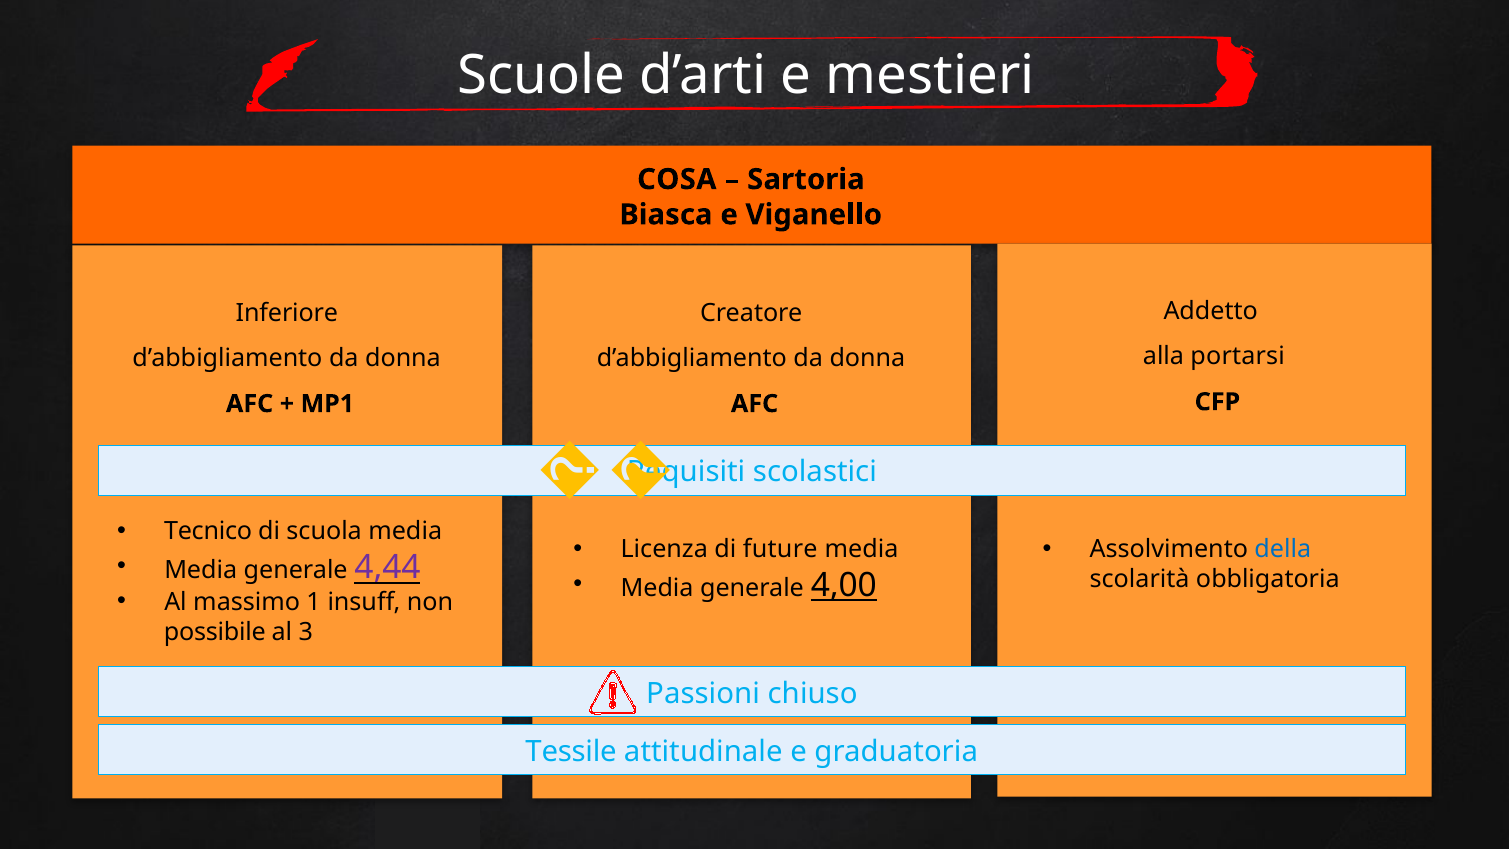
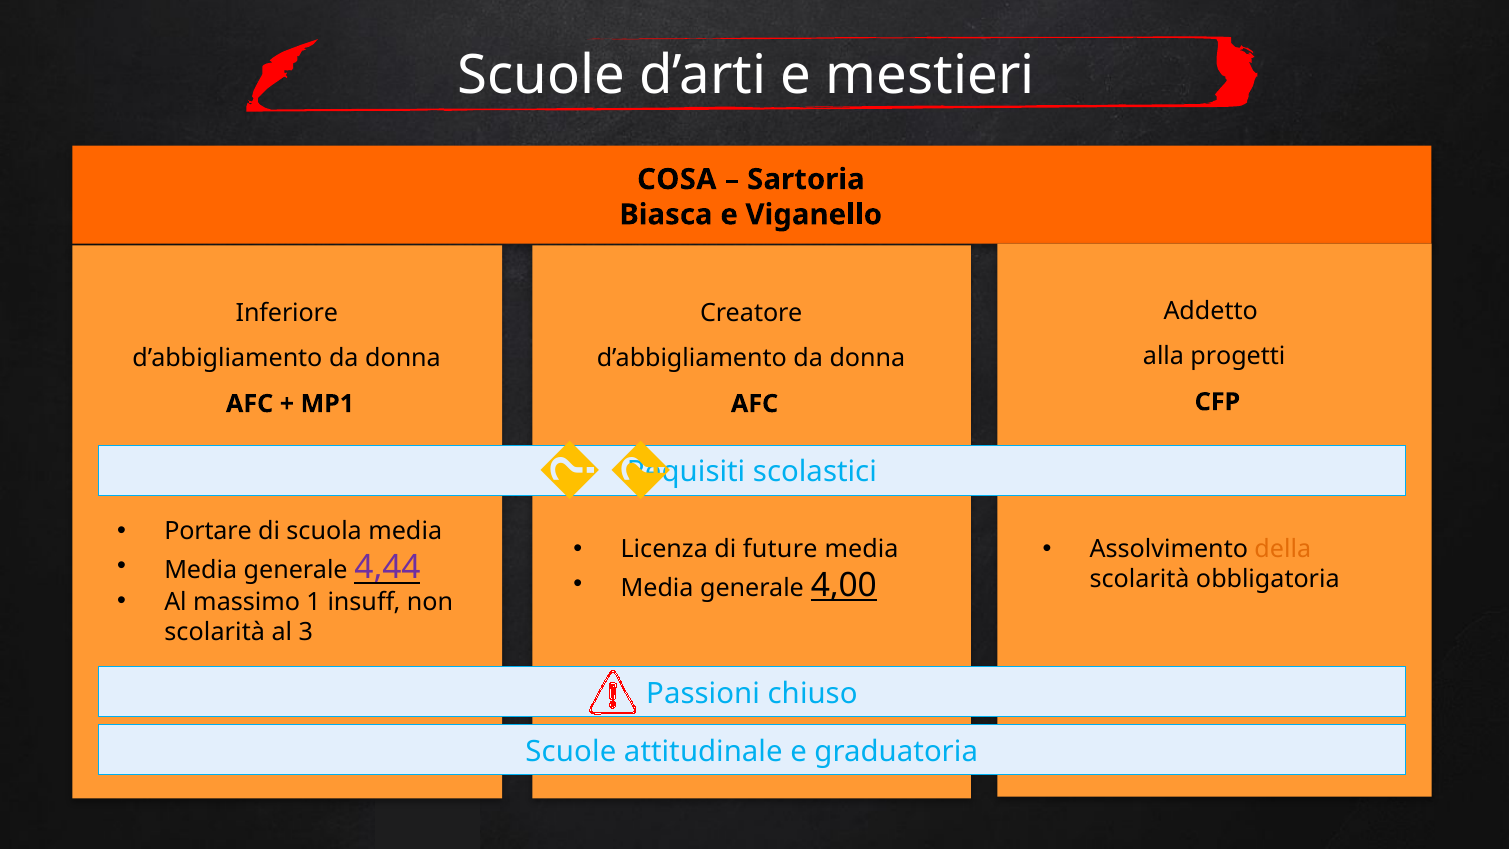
portarsi: portarsi -> progetti
Tecnico: Tecnico -> Portare
della colour: blue -> orange
possibile at (215, 632): possibile -> scolarità
Tessile at (571, 752): Tessile -> Scuole
